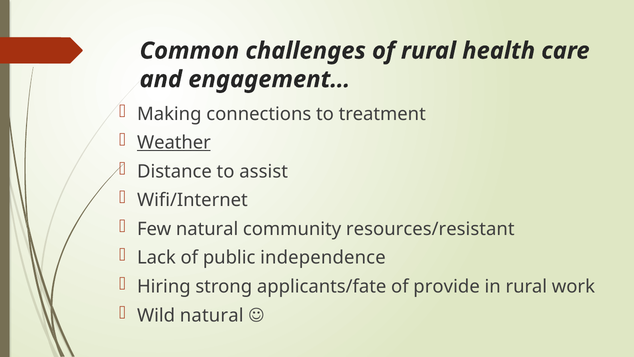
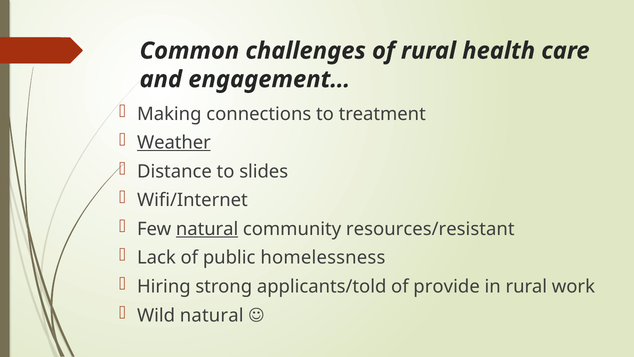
assist: assist -> slides
natural at (207, 229) underline: none -> present
independence: independence -> homelessness
applicants/fate: applicants/fate -> applicants/told
